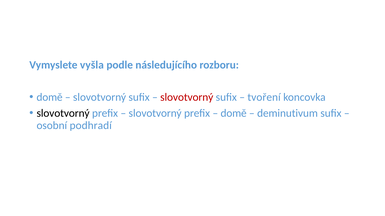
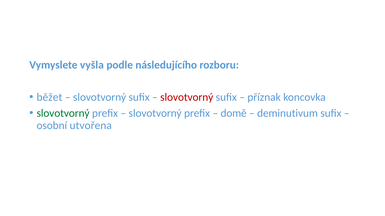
domě at (50, 97): domě -> běžet
tvoření: tvoření -> příznak
slovotvorný at (63, 114) colour: black -> green
podhradí: podhradí -> utvořena
